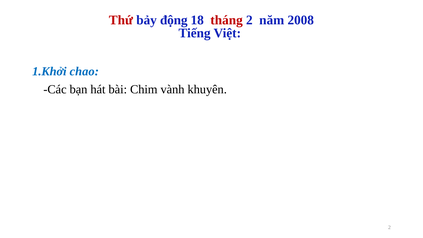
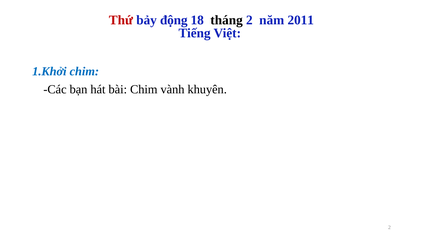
tháng colour: red -> black
2008: 2008 -> 2011
1.Khởi chao: chao -> chim
